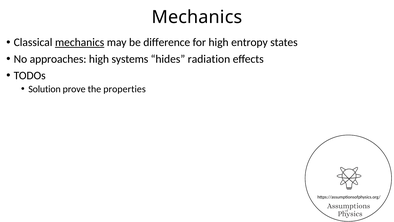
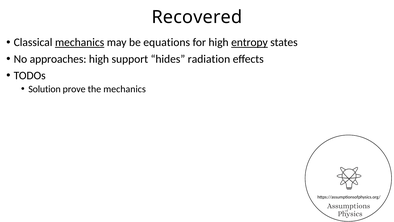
Mechanics at (197, 17): Mechanics -> Recovered
difference: difference -> equations
entropy underline: none -> present
systems: systems -> support
the properties: properties -> mechanics
